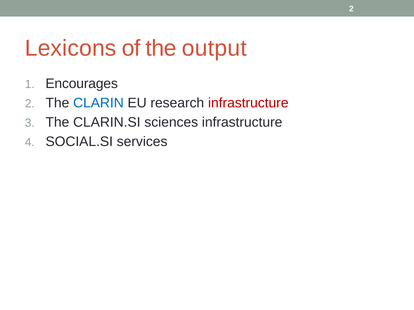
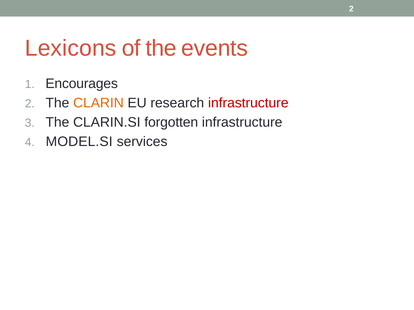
output: output -> events
CLARIN colour: blue -> orange
sciences: sciences -> forgotten
SOCIAL.SI: SOCIAL.SI -> MODEL.SI
